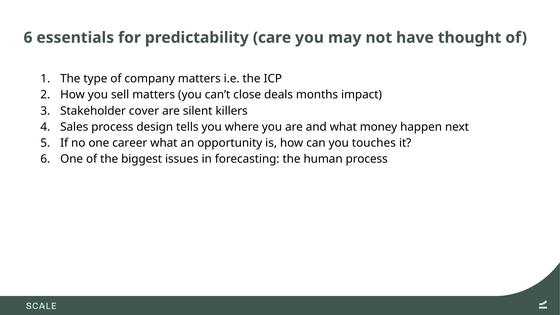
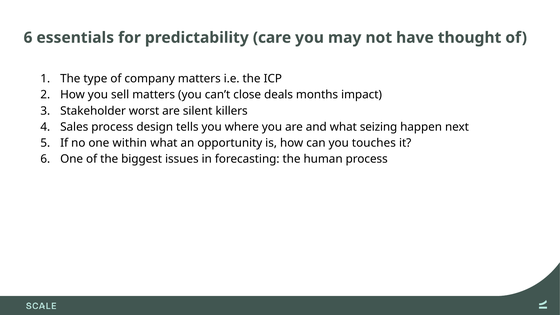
cover: cover -> worst
money: money -> seizing
career: career -> within
